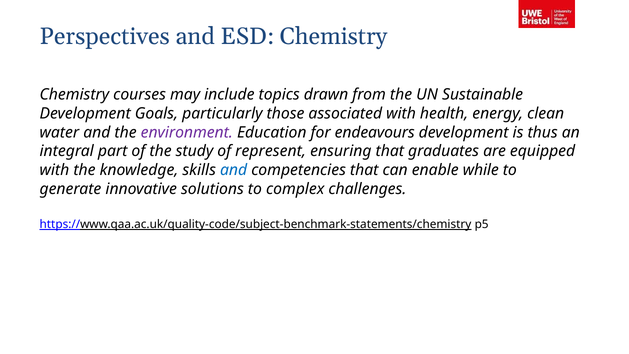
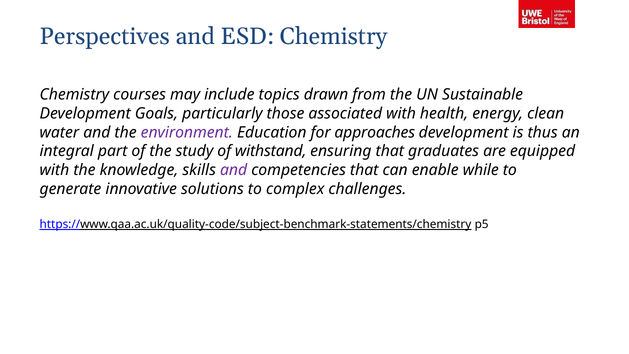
endeavours: endeavours -> approaches
represent: represent -> withstand
and at (234, 170) colour: blue -> purple
